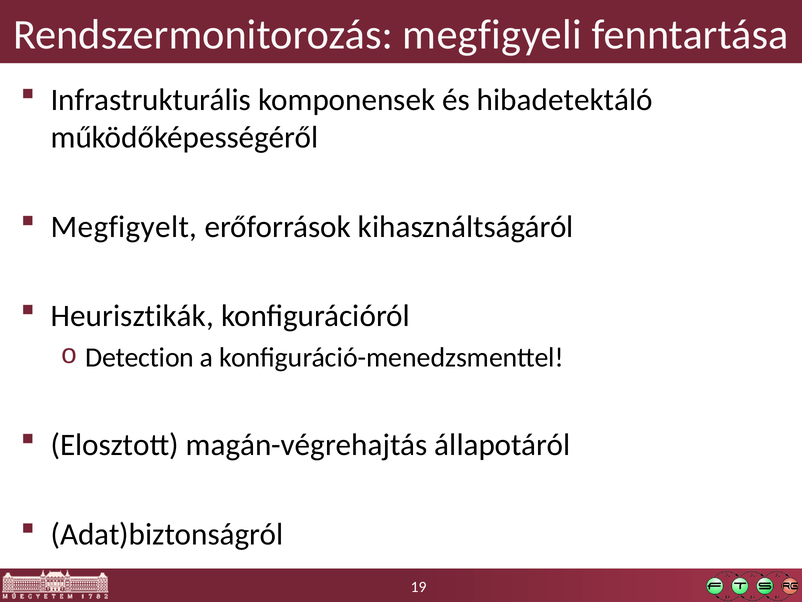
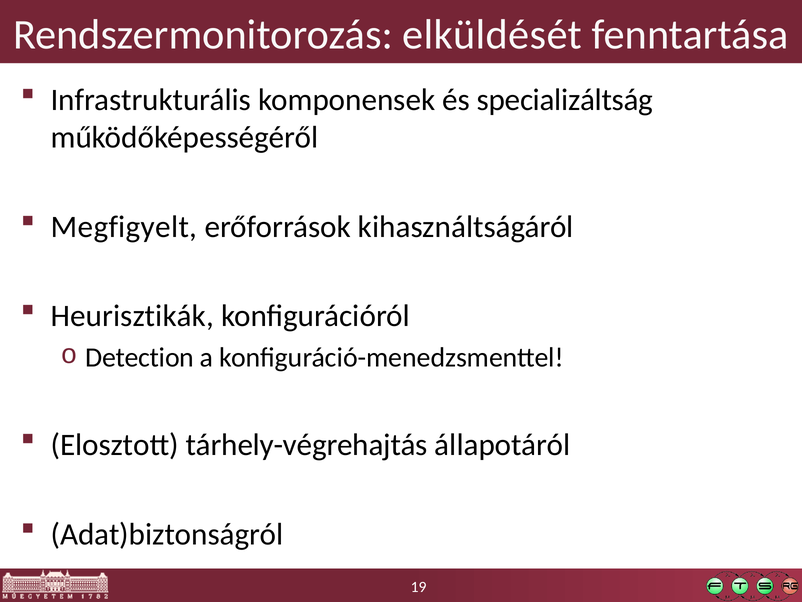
megfigyeli: megfigyeli -> elküldését
hibadetektáló: hibadetektáló -> specializáltság
magán-végrehajtás: magán-végrehajtás -> tárhely-végrehajtás
